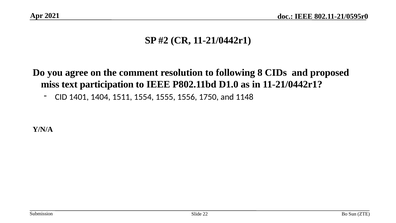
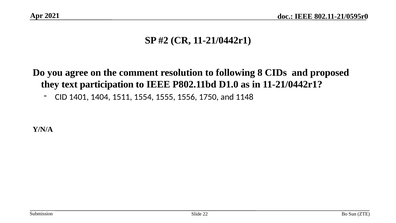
miss: miss -> they
